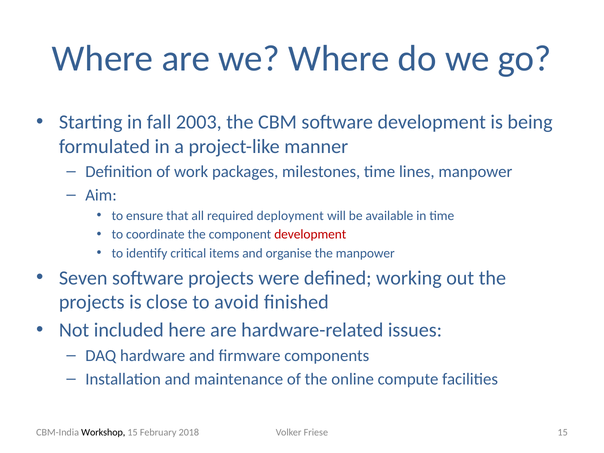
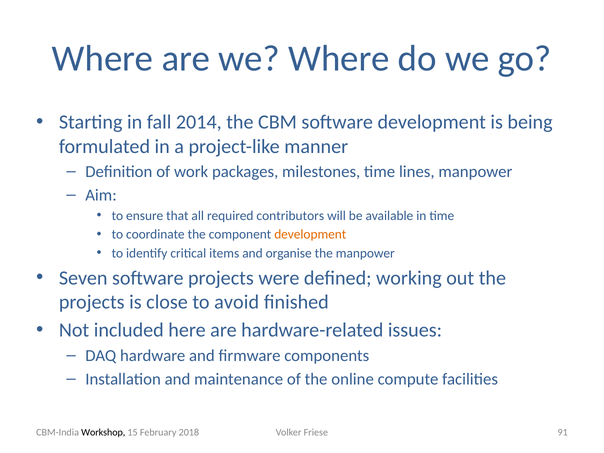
2003: 2003 -> 2014
deployment: deployment -> contributors
development at (310, 234) colour: red -> orange
Friese 15: 15 -> 91
